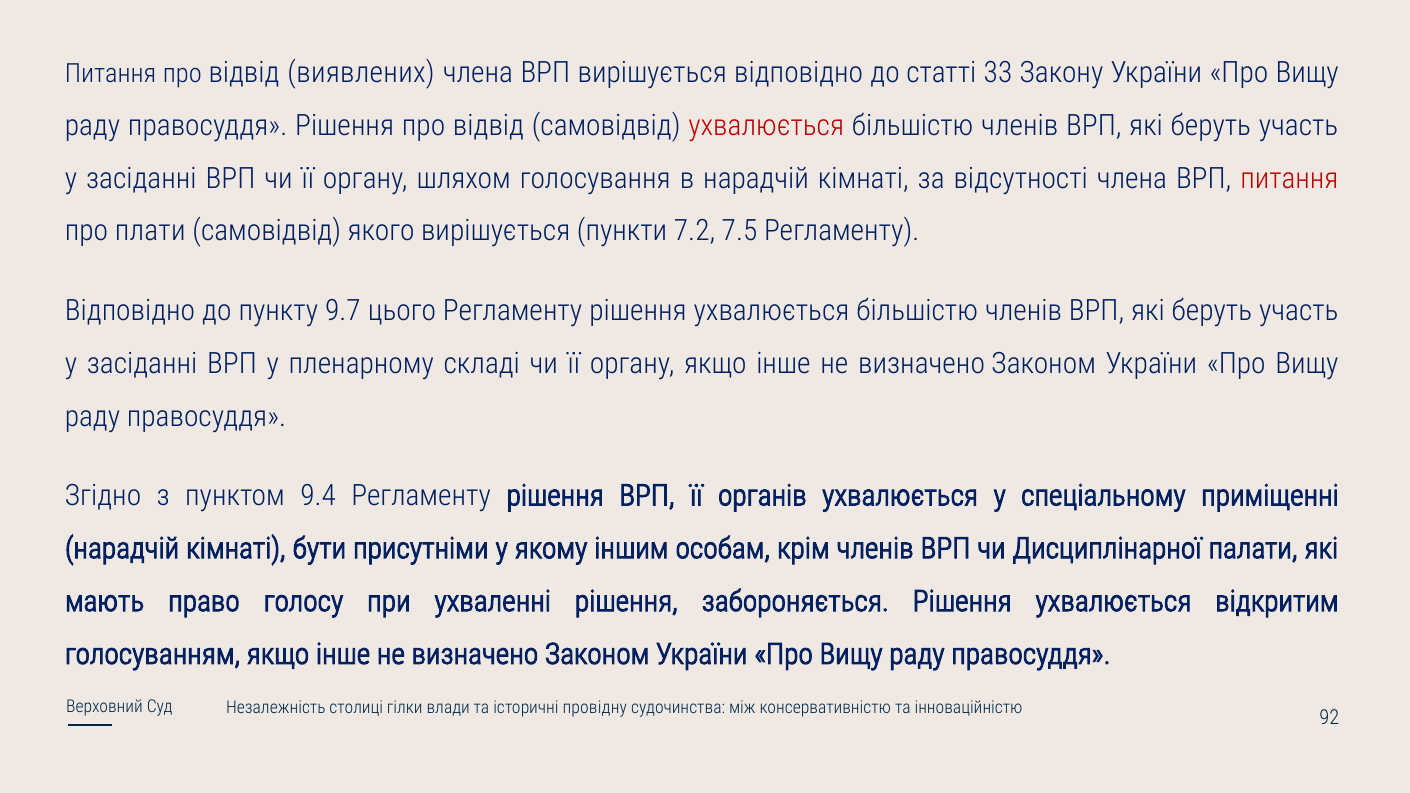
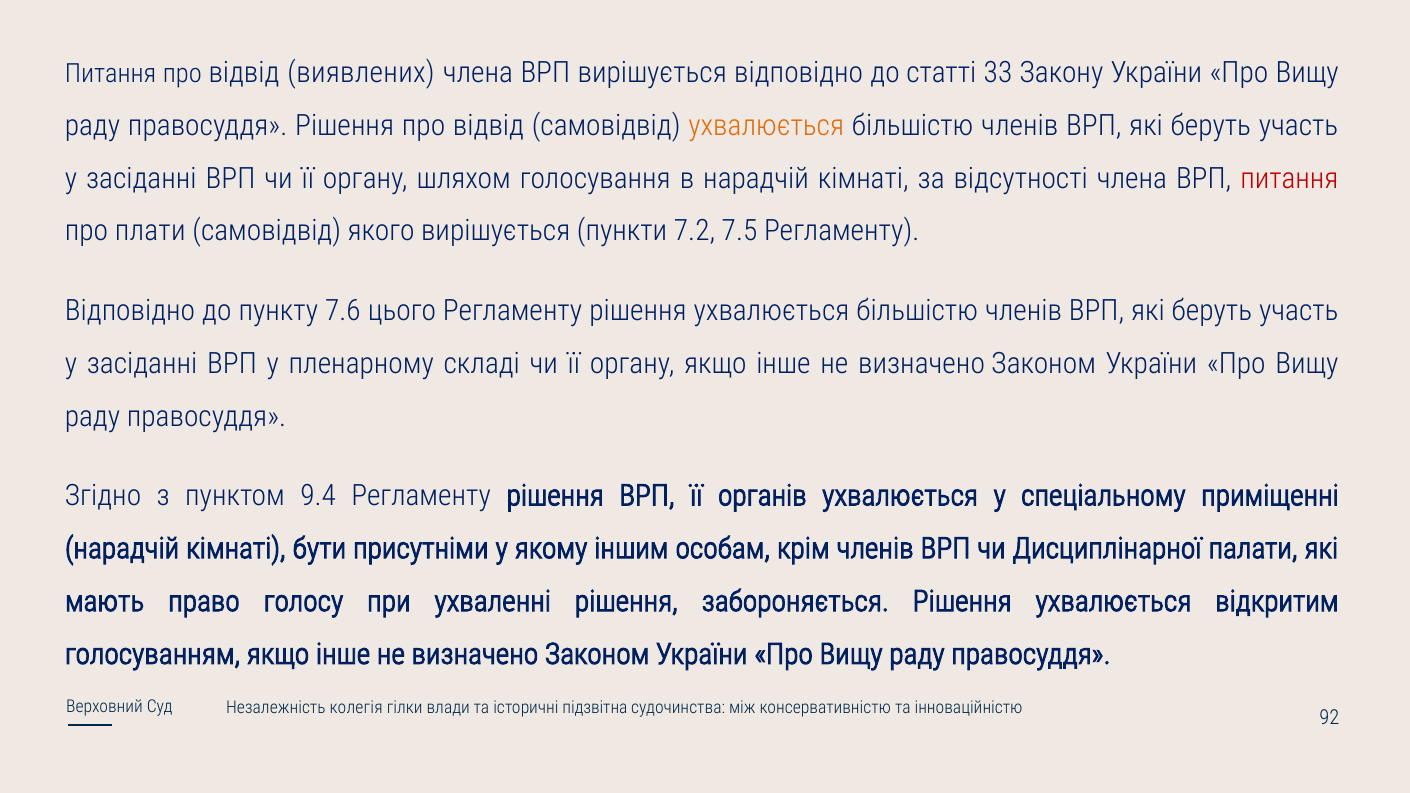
ухвалюється at (766, 126) colour: red -> orange
9.7: 9.7 -> 7.6
столиці: столиці -> колегія
провідну: провідну -> підзвітна
